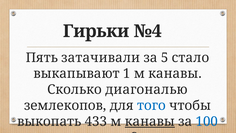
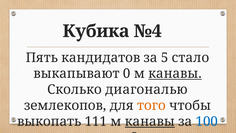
Гирьки: Гирьки -> Кубика
затачивали: затачивали -> кандидатов
1: 1 -> 0
канавы at (175, 73) underline: none -> present
того colour: blue -> orange
433: 433 -> 111
